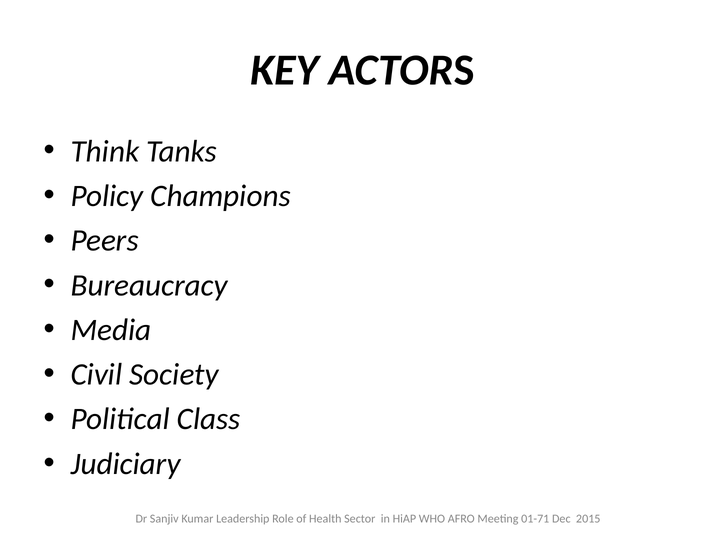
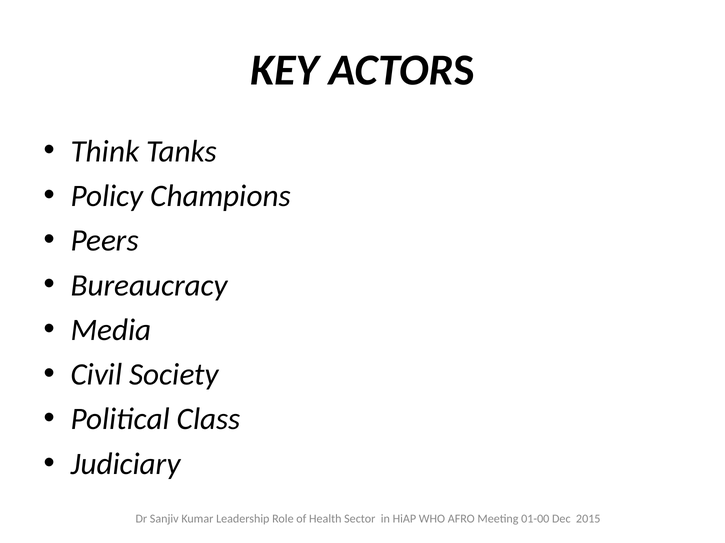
01-71: 01-71 -> 01-00
